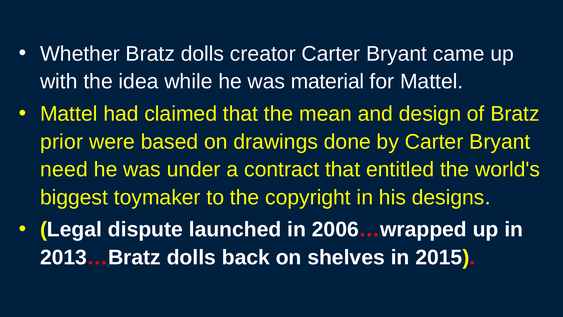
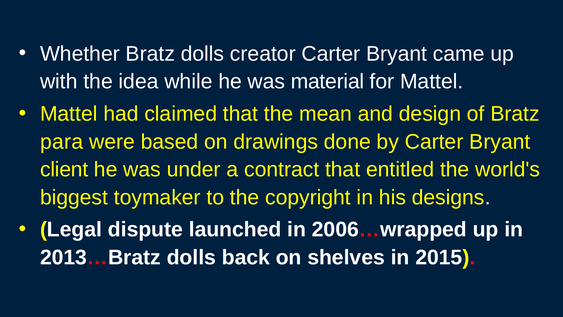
prior: prior -> para
need: need -> client
